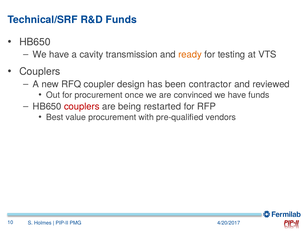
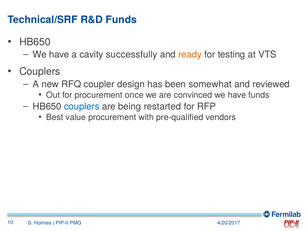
transmission: transmission -> successfully
contractor: contractor -> somewhat
couplers at (82, 107) colour: red -> blue
